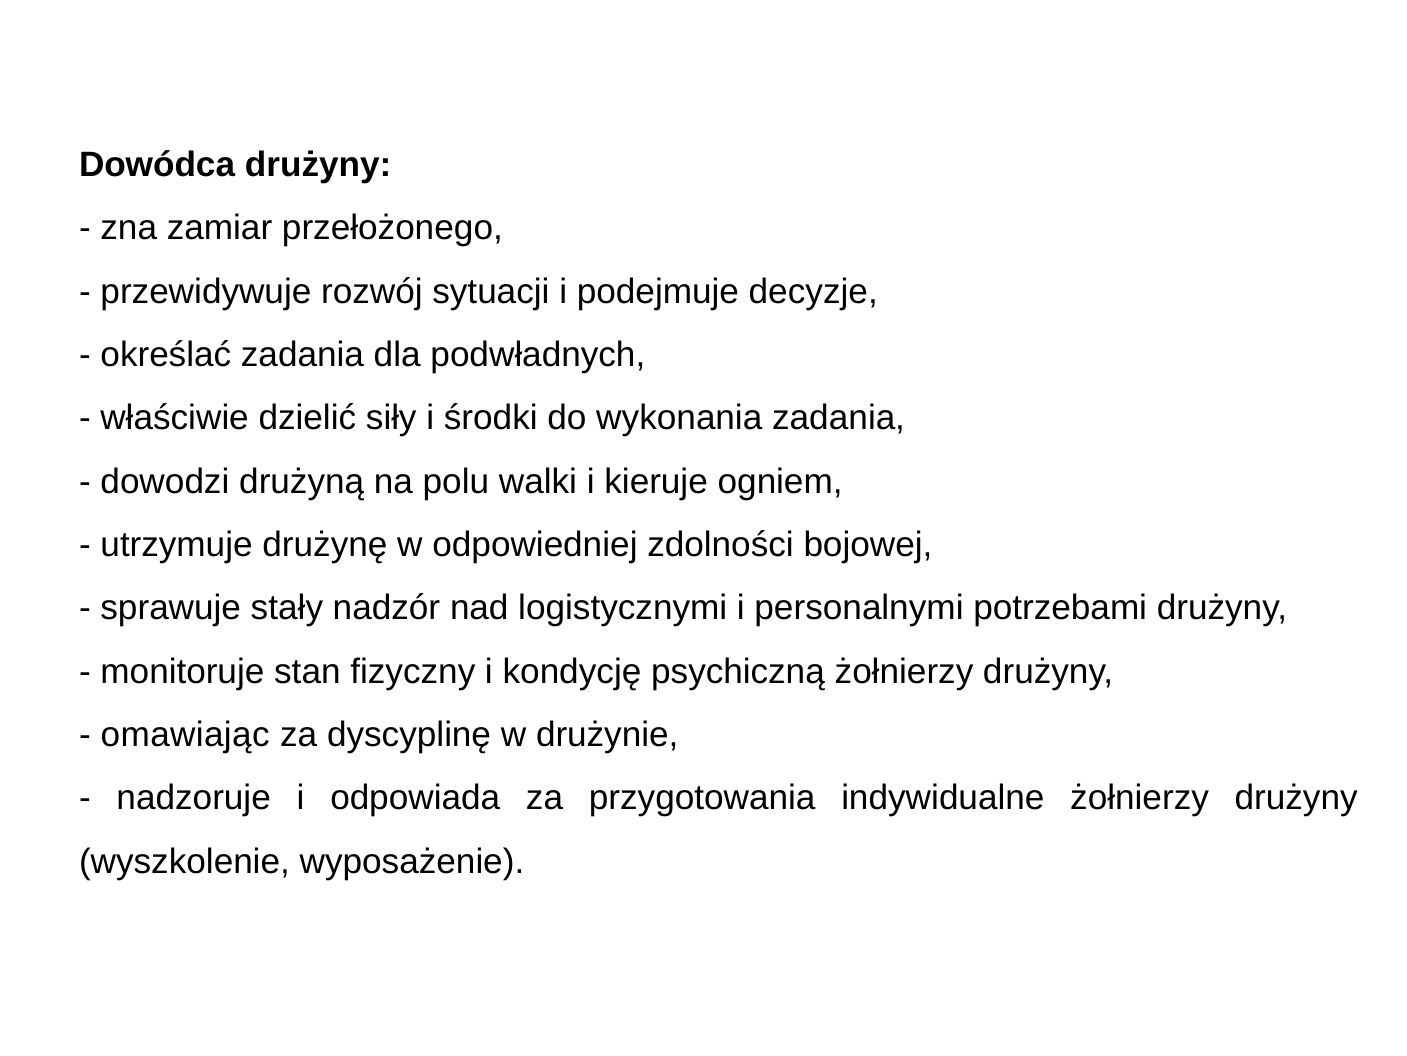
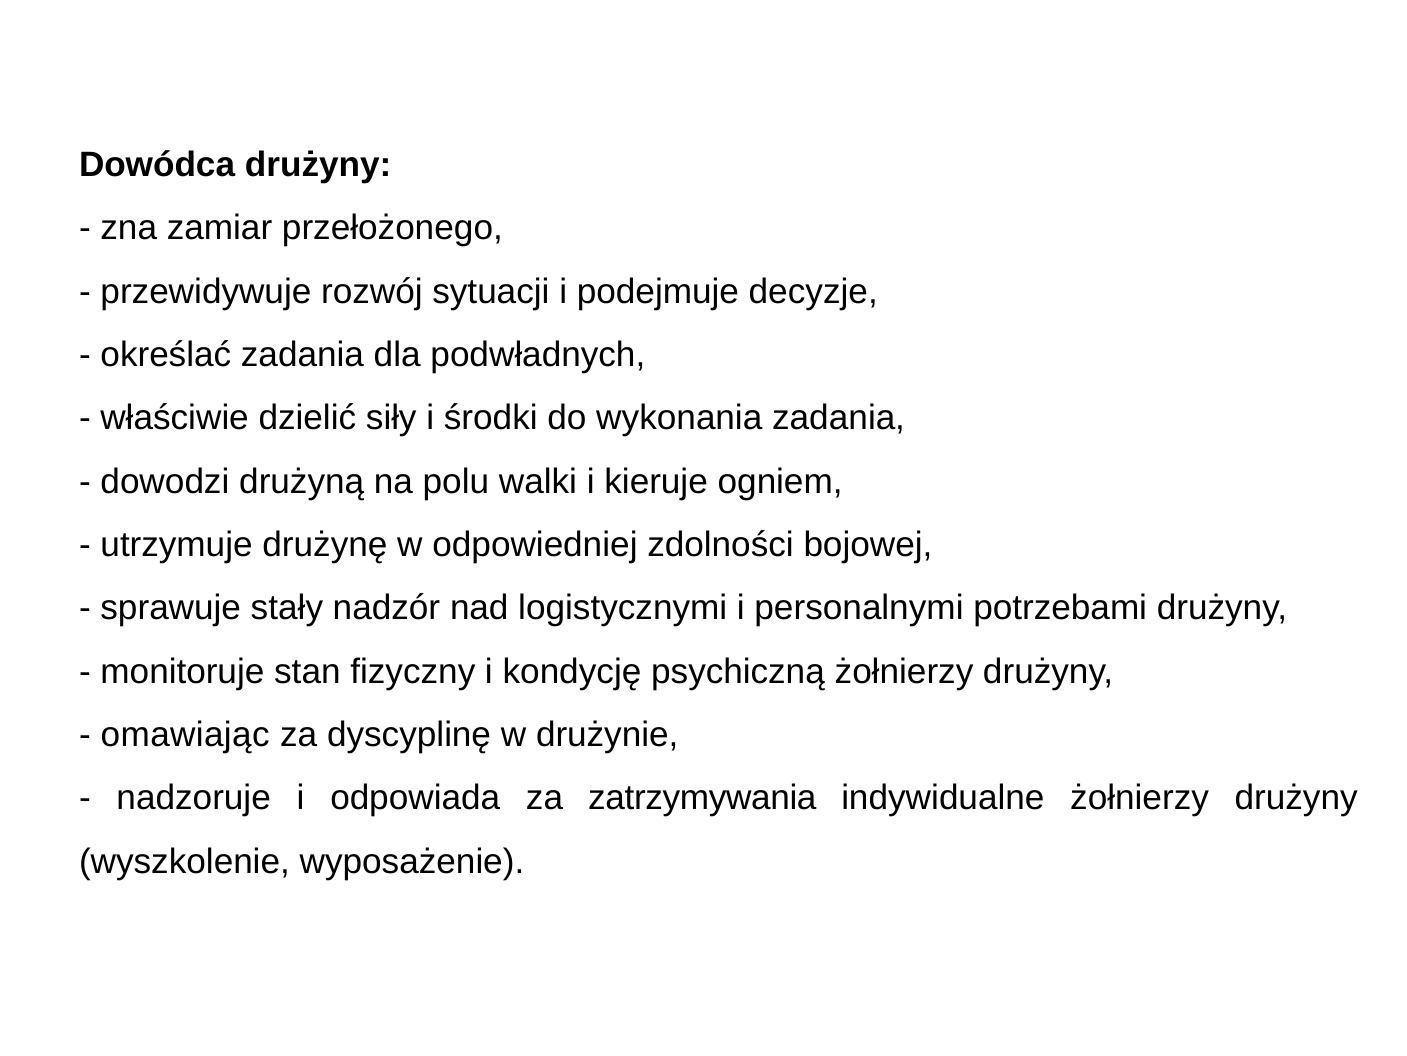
przygotowania: przygotowania -> zatrzymywania
